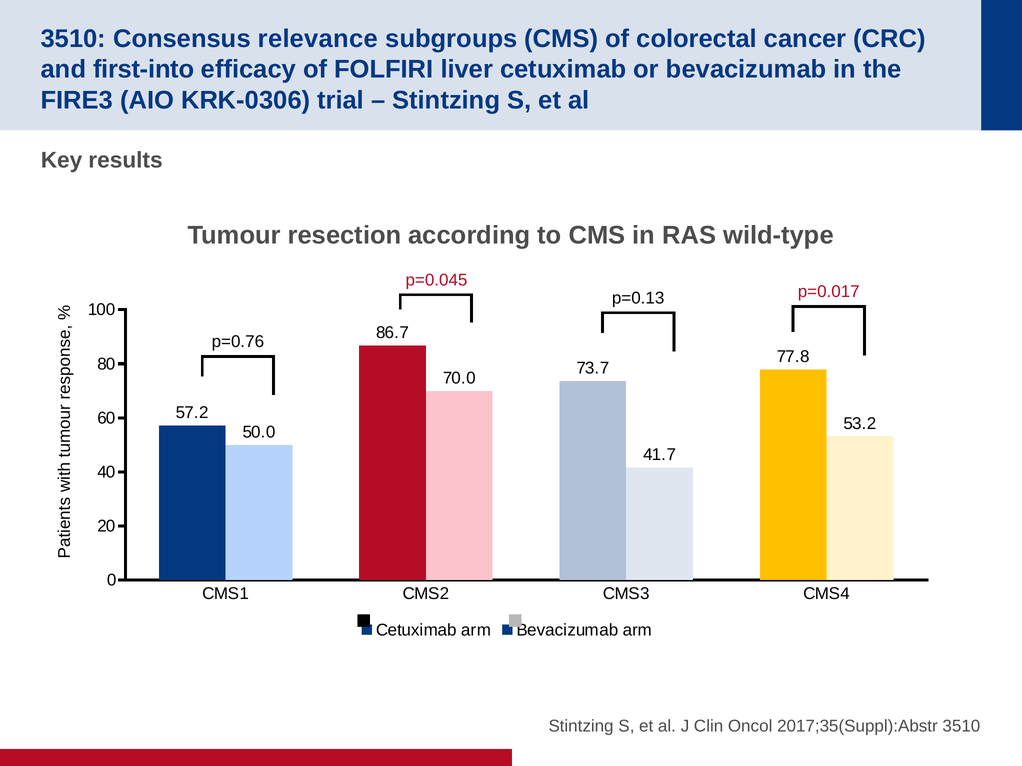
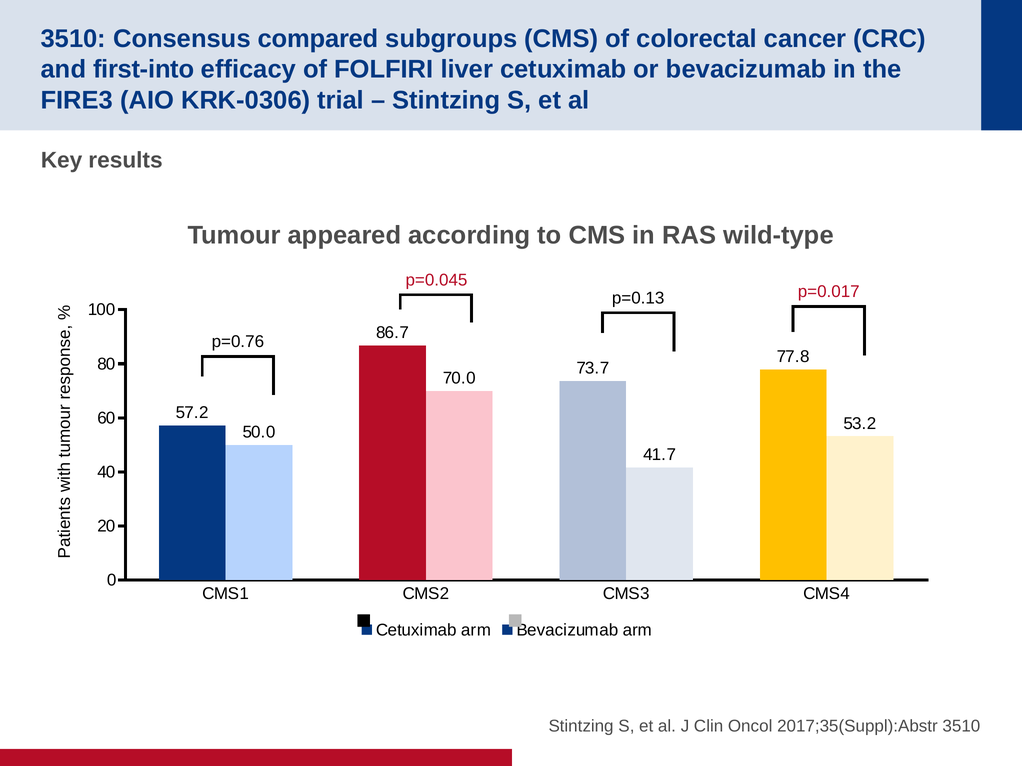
relevance: relevance -> compared
resection: resection -> appeared
